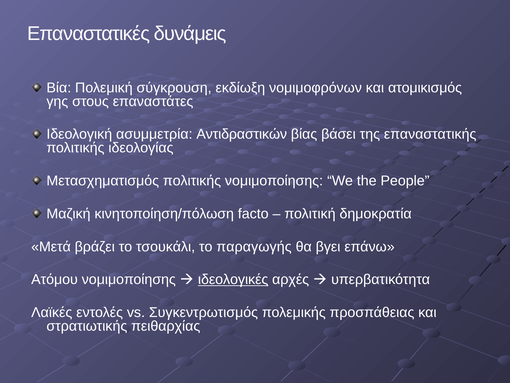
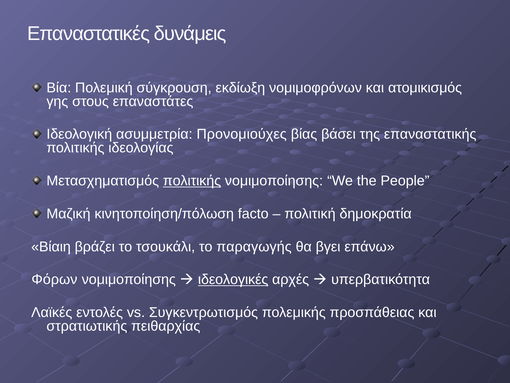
Αντιδραστικών: Αντιδραστικών -> Προνομιούχες
πολιτικής at (192, 181) underline: none -> present
Μετά: Μετά -> Βίαιη
Ατόμου: Ατόμου -> Φόρων
